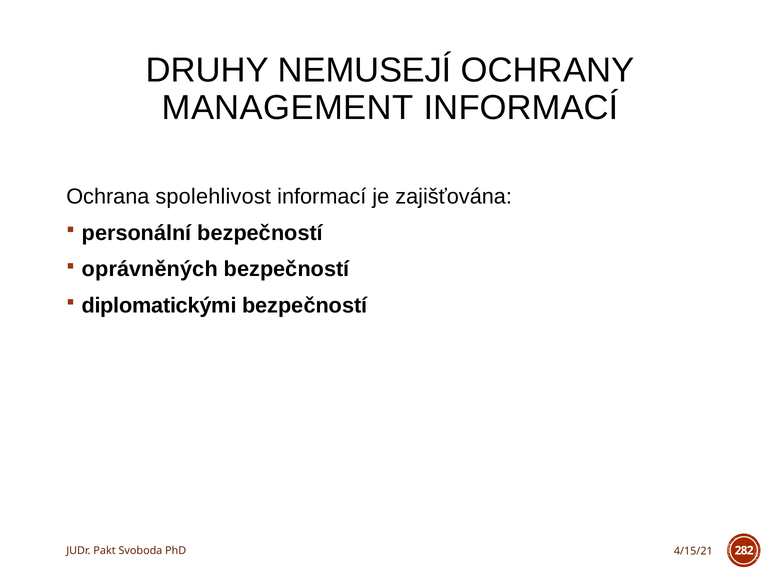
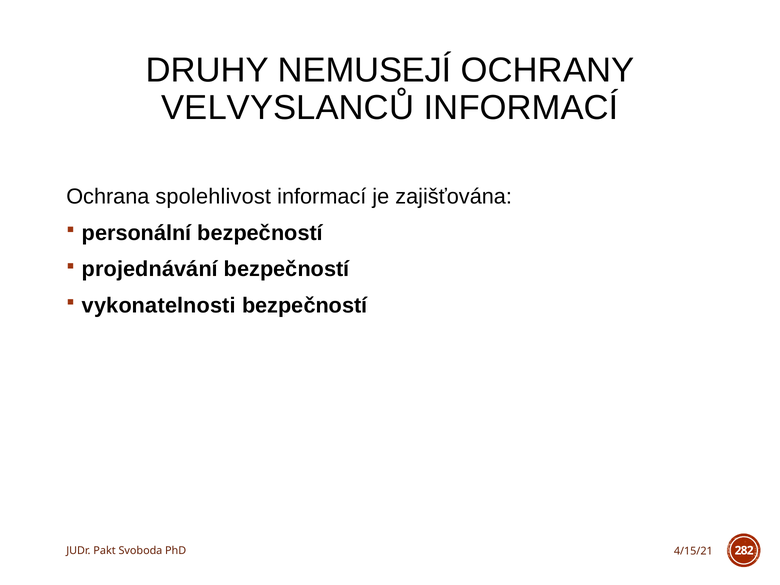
MANAGEMENT: MANAGEMENT -> VELVYSLANCŮ
oprávněných: oprávněných -> projednávání
diplomatickými: diplomatickými -> vykonatelnosti
